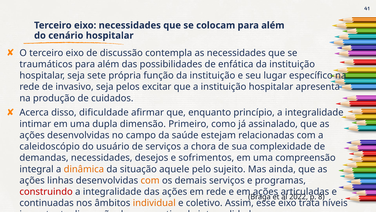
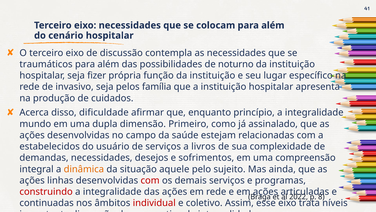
enfática: enfática -> noturno
sete: sete -> fizer
excitar: excitar -> família
intimar: intimar -> mundo
caleidoscópio: caleidoscópio -> estabelecidos
chora: chora -> livros
com at (150, 180) colour: orange -> red
individual colour: orange -> red
